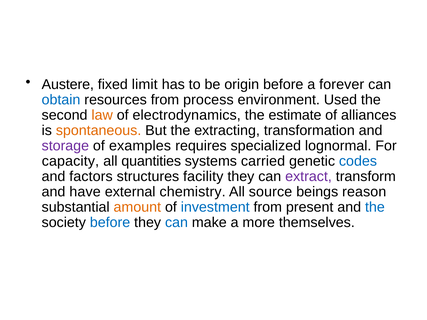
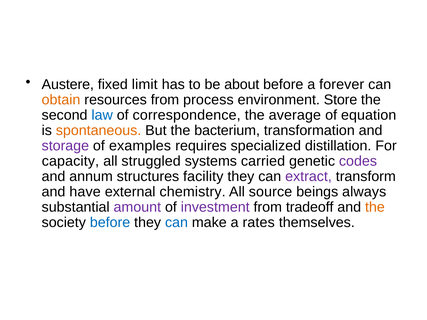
origin: origin -> about
obtain colour: blue -> orange
Used: Used -> Store
law colour: orange -> blue
electrodynamics: electrodynamics -> correspondence
estimate: estimate -> average
alliances: alliances -> equation
extracting: extracting -> bacterium
lognormal: lognormal -> distillation
quantities: quantities -> struggled
codes colour: blue -> purple
factors: factors -> annum
reason: reason -> always
amount colour: orange -> purple
investment colour: blue -> purple
present: present -> tradeoff
the at (375, 207) colour: blue -> orange
more: more -> rates
